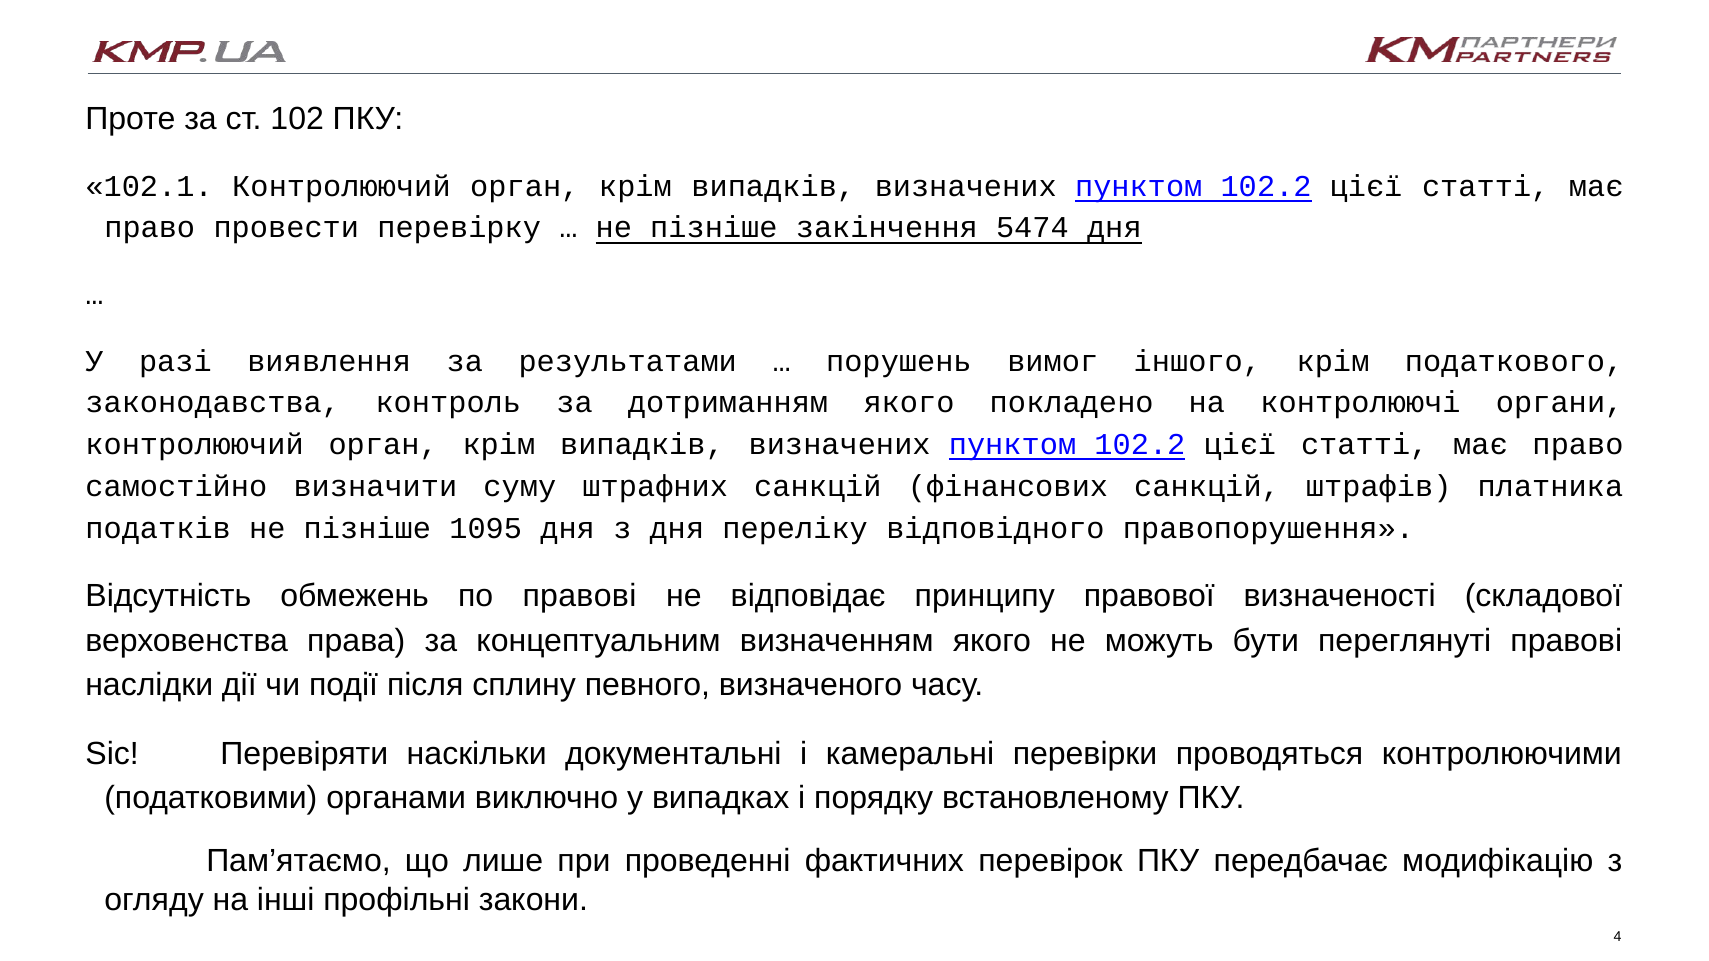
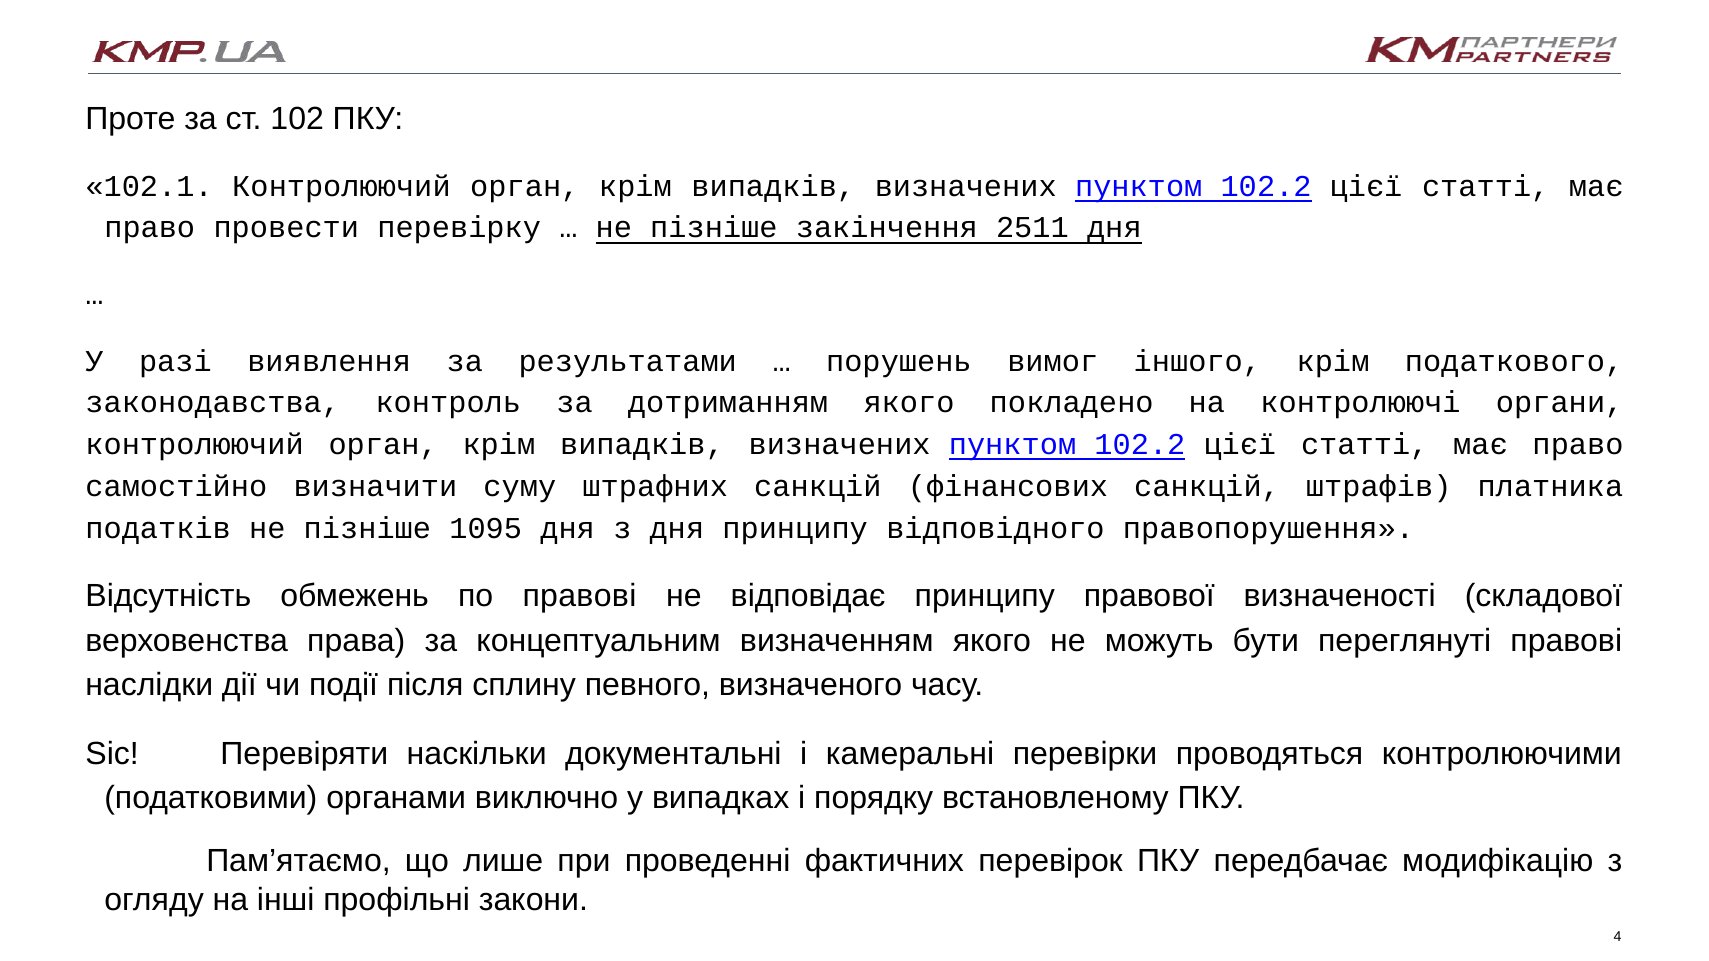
5474: 5474 -> 2511
дня переліку: переліку -> принципу
